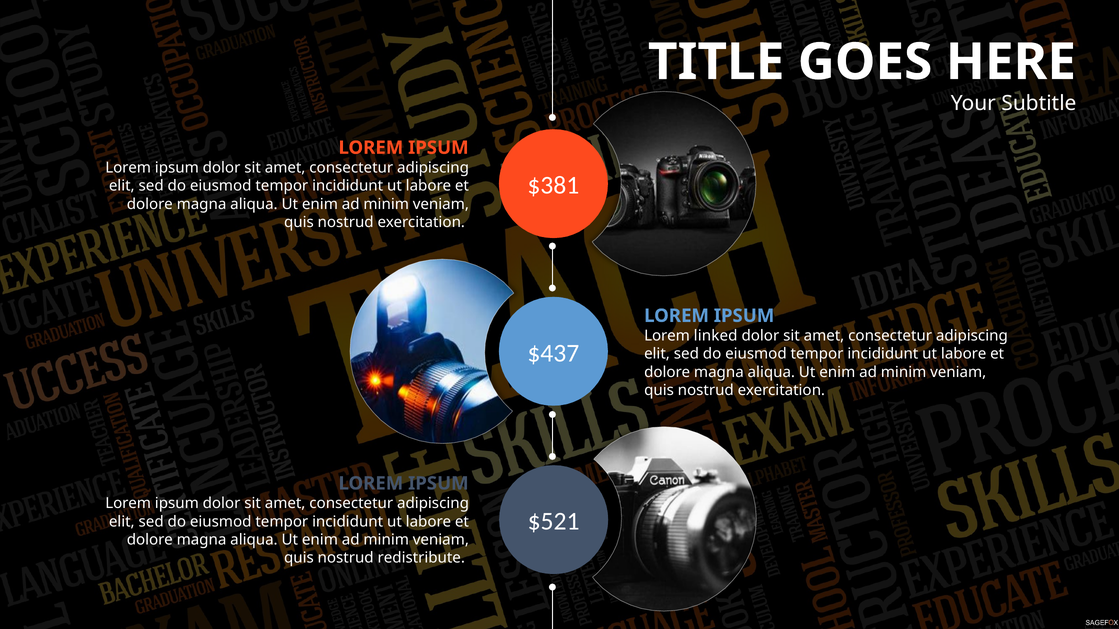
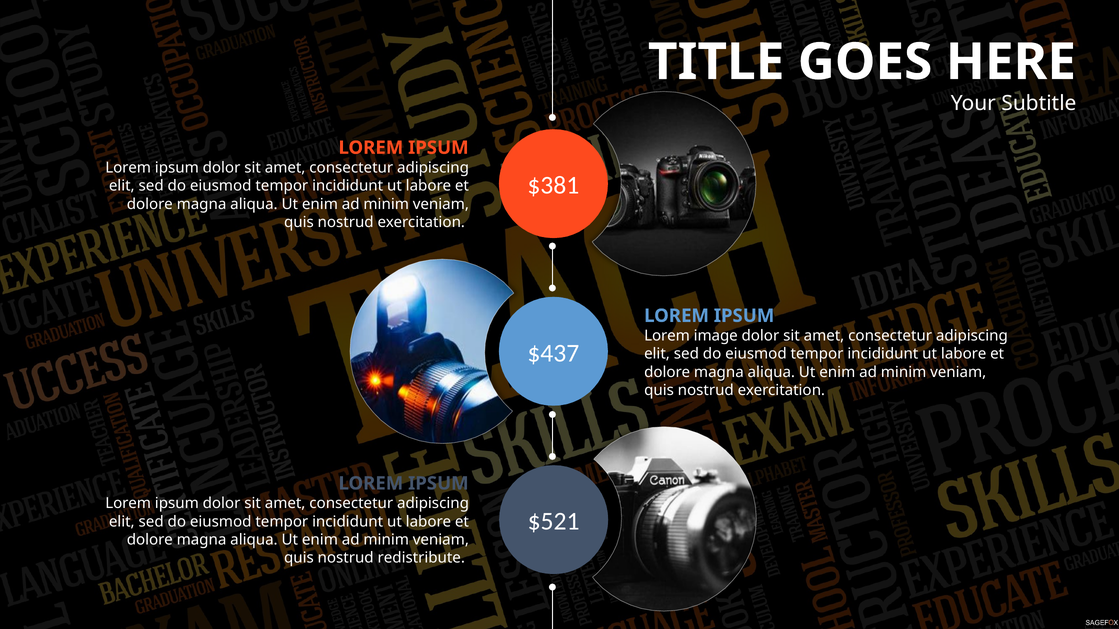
linked: linked -> image
